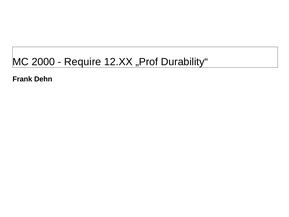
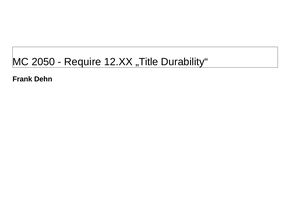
2000: 2000 -> 2050
„Prof: „Prof -> „Title
